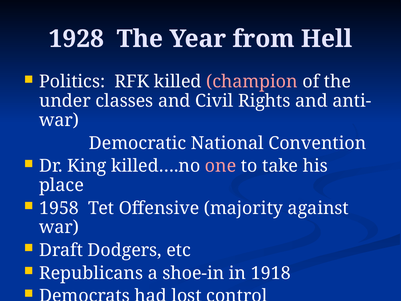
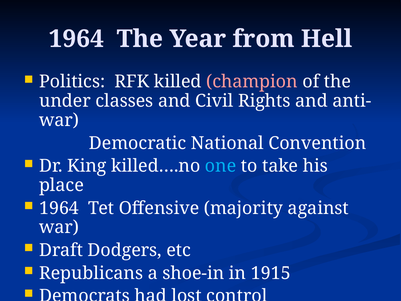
1928 at (76, 39): 1928 -> 1964
one colour: pink -> light blue
1958 at (59, 208): 1958 -> 1964
1918: 1918 -> 1915
